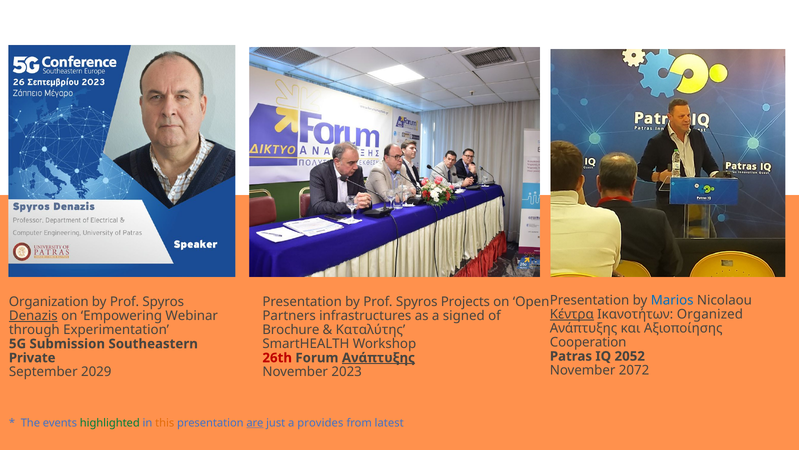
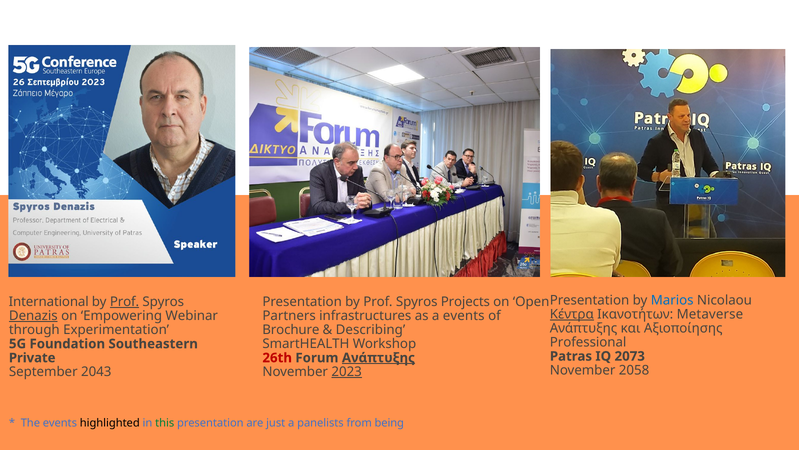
Organization: Organization -> International
Prof at (125, 301) underline: none -> present
Organized: Organized -> Metaverse
a signed: signed -> events
Καταλύτης: Καταλύτης -> Describing
Cooperation: Cooperation -> Professional
Submission: Submission -> Foundation
2052: 2052 -> 2073
2072: 2072 -> 2058
2029: 2029 -> 2043
2023 underline: none -> present
highlighted colour: green -> black
this colour: orange -> green
are underline: present -> none
provides: provides -> panelists
latest: latest -> being
